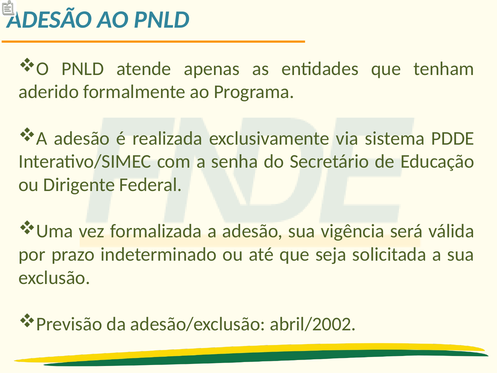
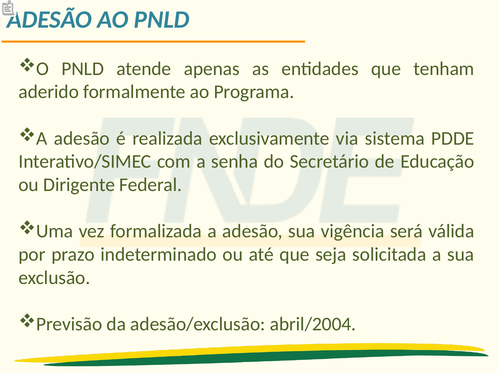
abril/2002: abril/2002 -> abril/2004
